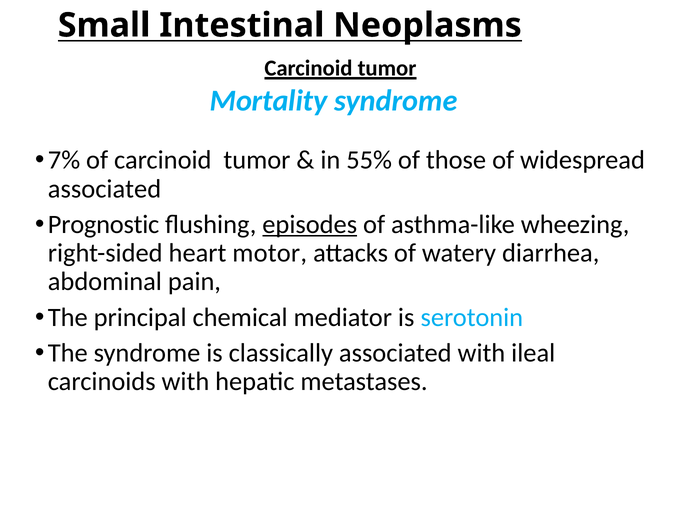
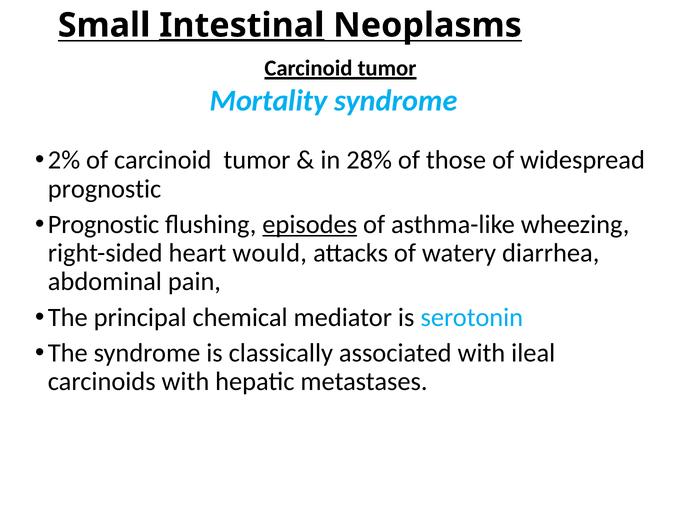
Intestinal underline: none -> present
7%: 7% -> 2%
55%: 55% -> 28%
associated at (105, 189): associated -> prognostic
motor: motor -> would
